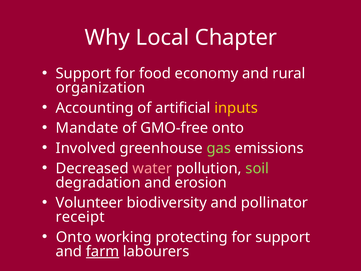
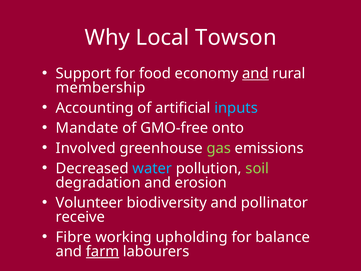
Chapter: Chapter -> Towson
and at (255, 73) underline: none -> present
organization: organization -> membership
inputs colour: yellow -> light blue
water colour: pink -> light blue
receipt: receipt -> receive
Onto at (73, 237): Onto -> Fibre
protecting: protecting -> upholding
for support: support -> balance
